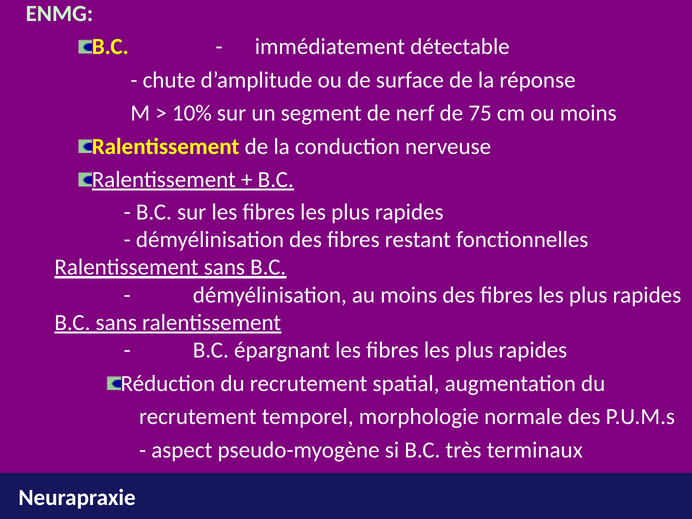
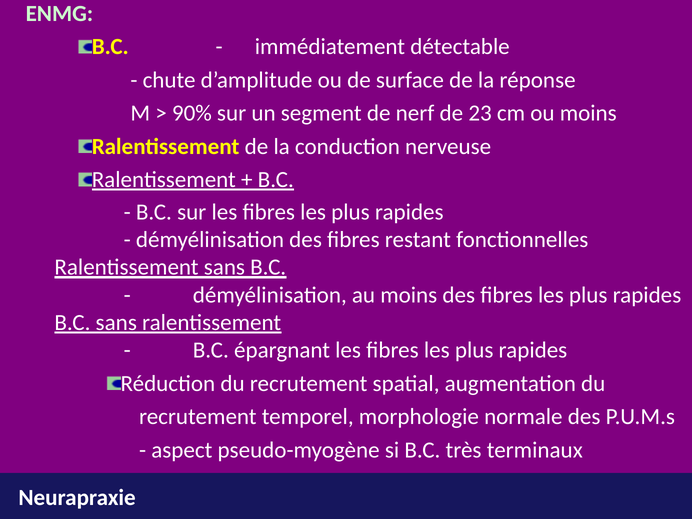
10%: 10% -> 90%
75: 75 -> 23
